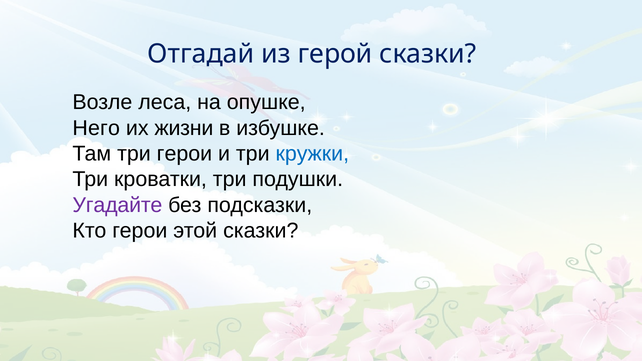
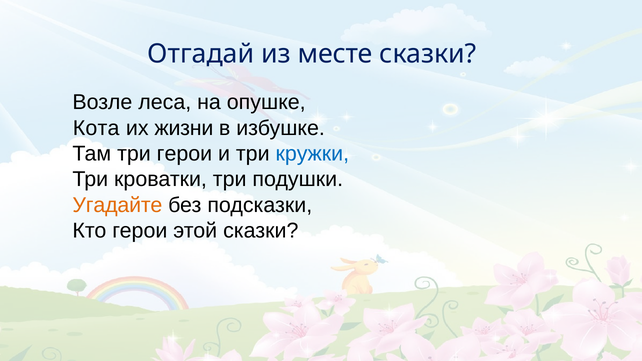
герой: герой -> месте
Него: Него -> Кота
Угадайте colour: purple -> orange
